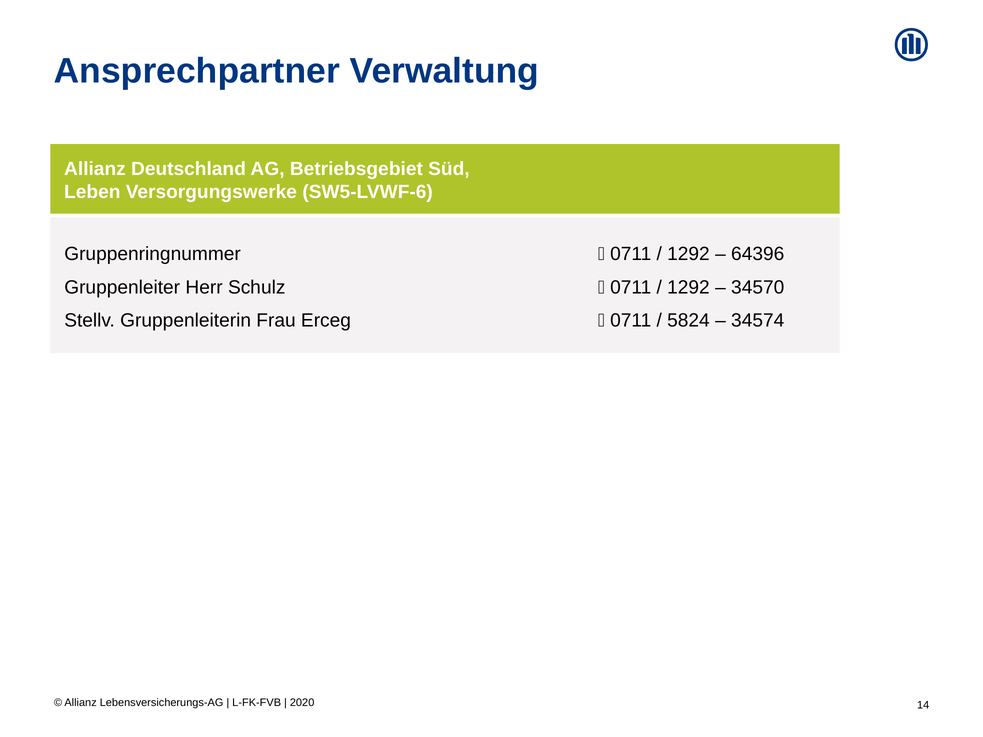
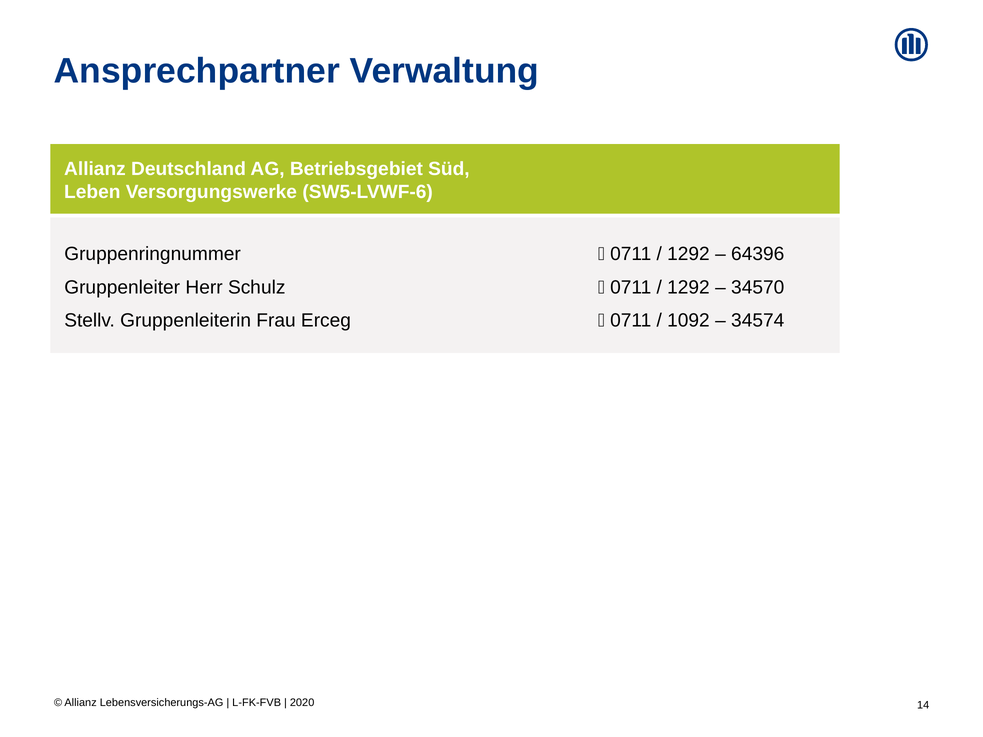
5824: 5824 -> 1092
